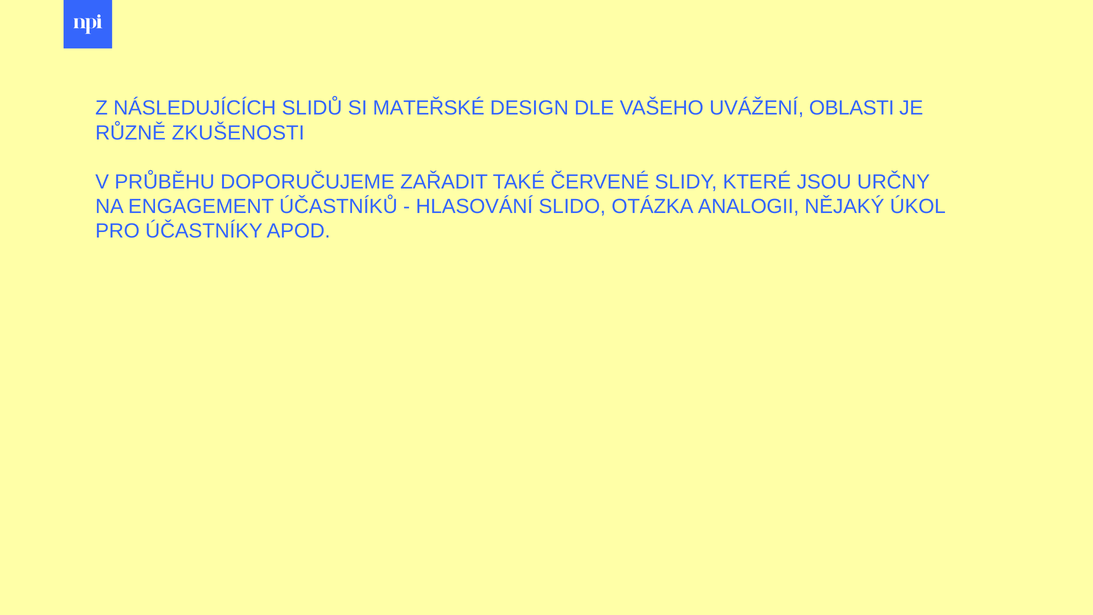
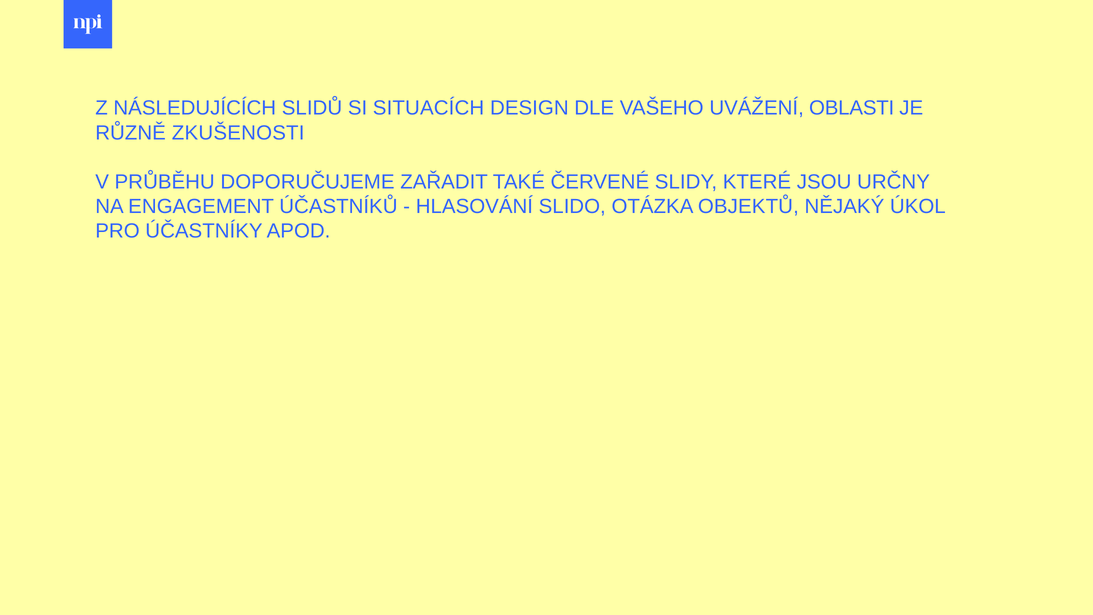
MATEŘSKÉ: MATEŘSKÉ -> SITUACÍCH
ANALOGII: ANALOGII -> OBJEKTŮ
